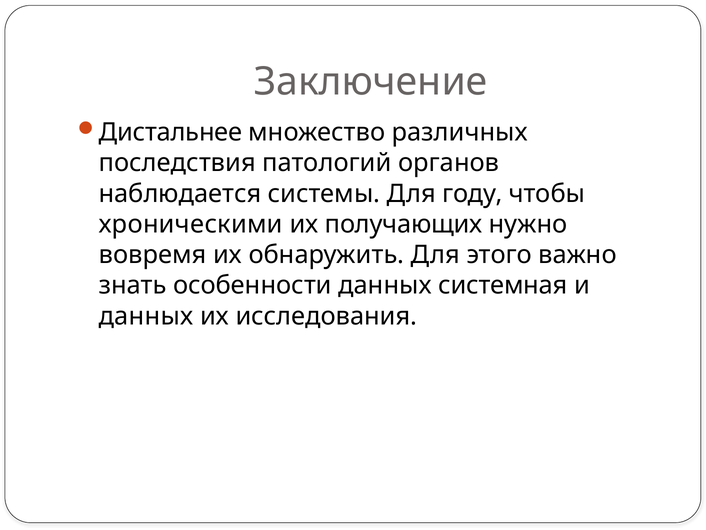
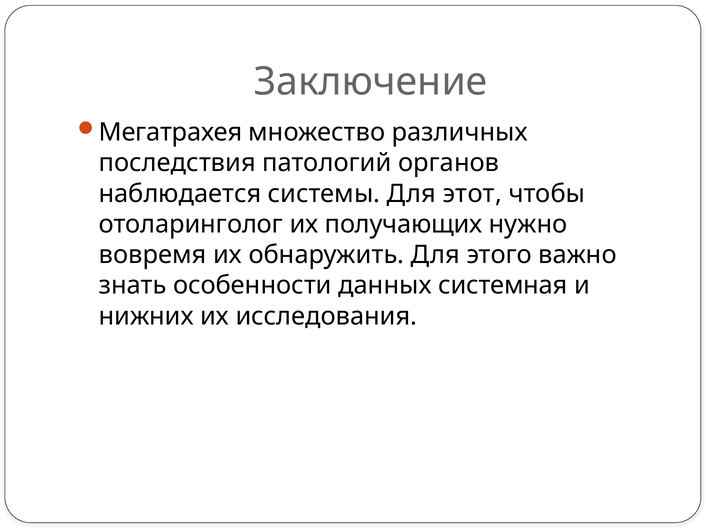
Дистальнее: Дистальнее -> Мегатрахея
году: году -> этот
хроническими: хроническими -> отоларинголог
данных at (146, 316): данных -> нижних
